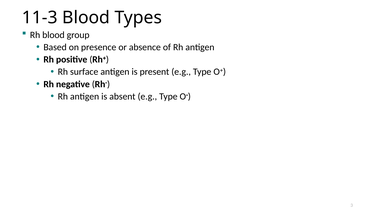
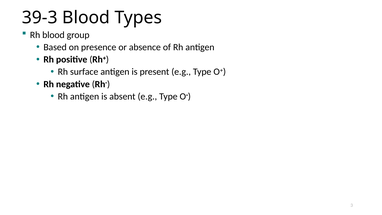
11-3: 11-3 -> 39-3
